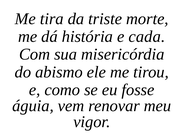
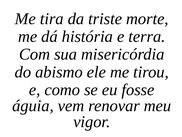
cada: cada -> terra
